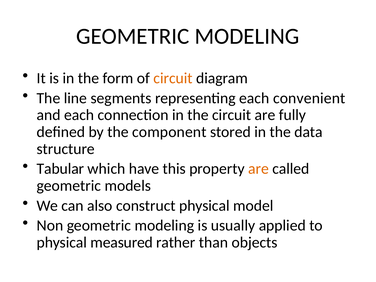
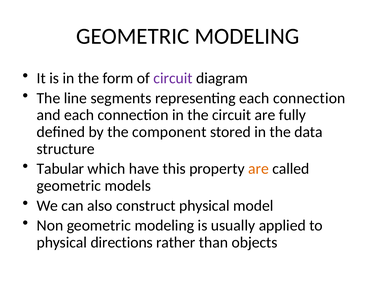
circuit at (173, 78) colour: orange -> purple
representing each convenient: convenient -> connection
measured: measured -> directions
